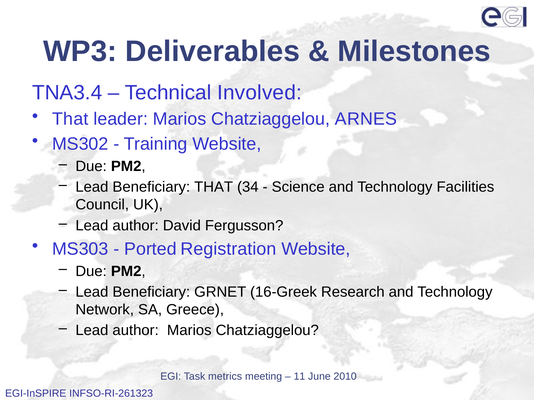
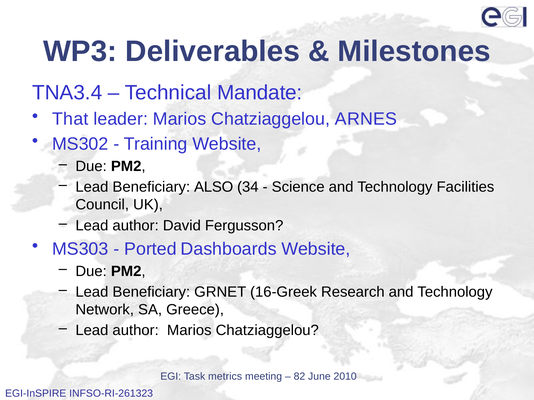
Involved: Involved -> Mandate
Beneficiary THAT: THAT -> ALSO
Registration: Registration -> Dashboards
11: 11 -> 82
